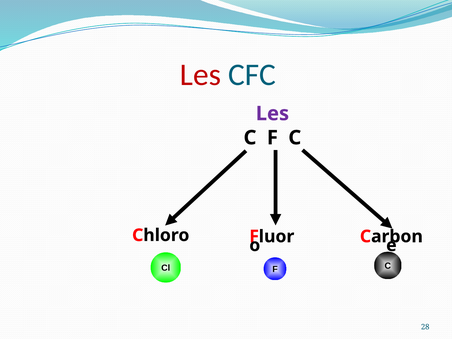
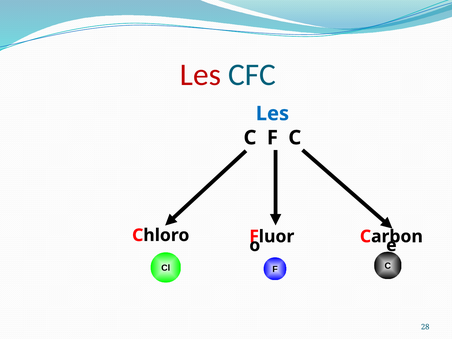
Les at (272, 114) colour: purple -> blue
